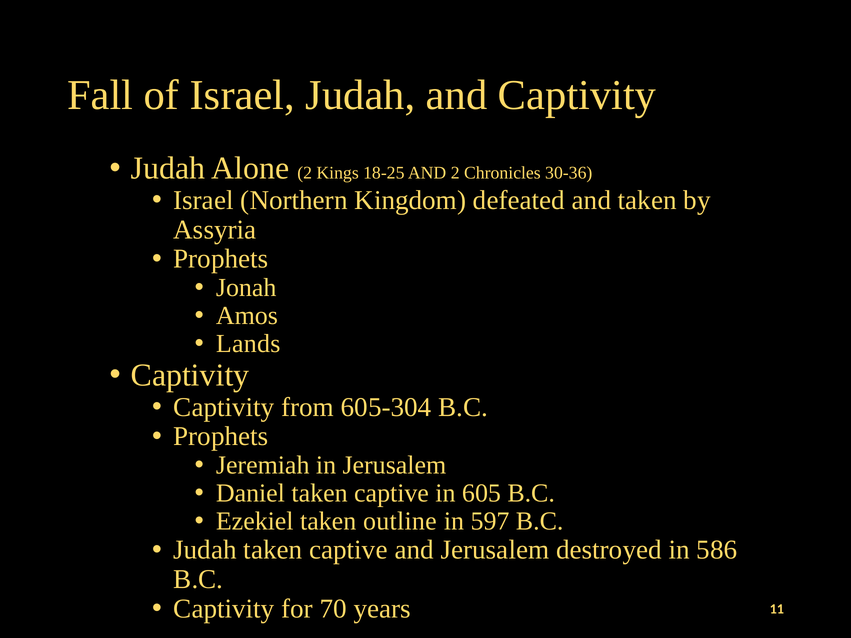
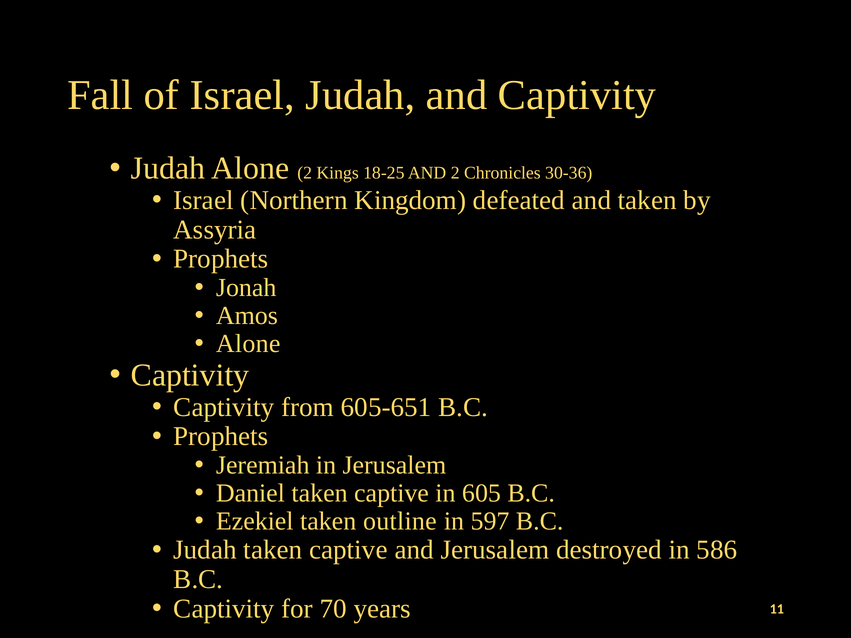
Lands at (248, 344): Lands -> Alone
605-304: 605-304 -> 605-651
